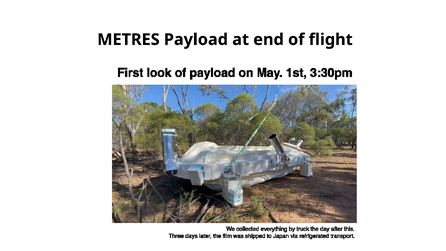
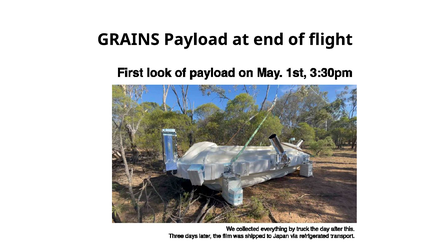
METRES: METRES -> GRAINS
